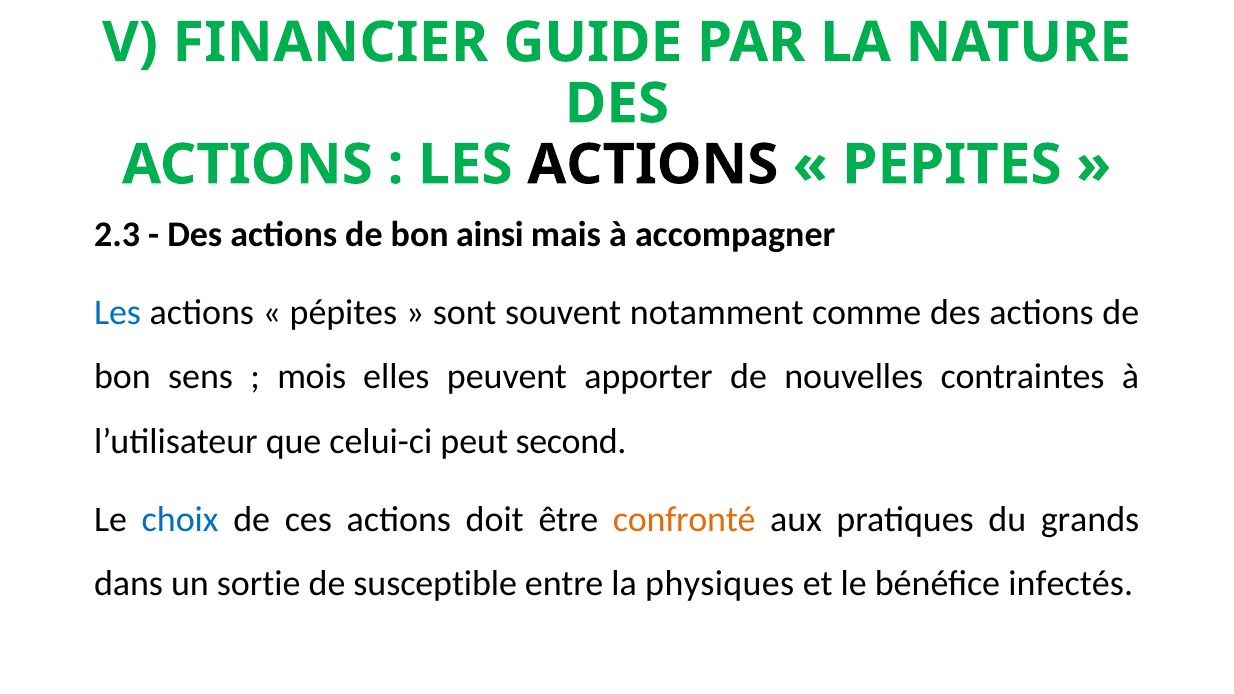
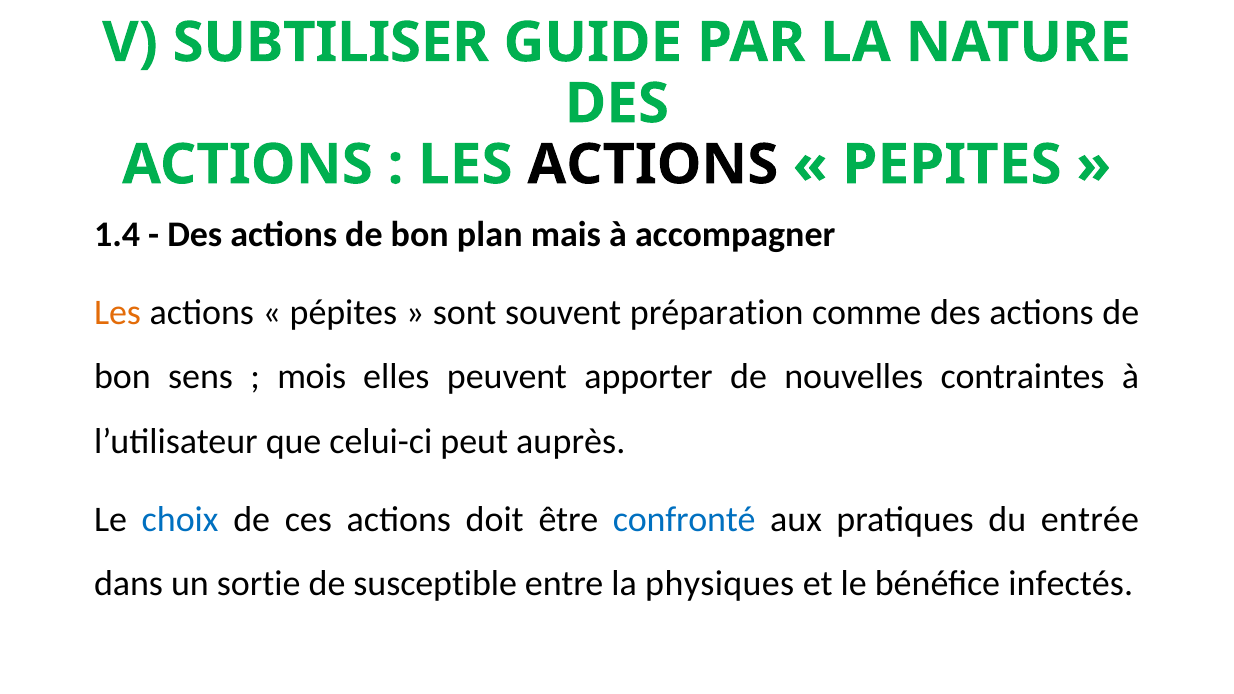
FINANCIER: FINANCIER -> SUBTILISER
2.3: 2.3 -> 1.4
ainsi: ainsi -> plan
Les at (118, 312) colour: blue -> orange
notamment: notamment -> préparation
second: second -> auprès
confronté colour: orange -> blue
grands: grands -> entrée
